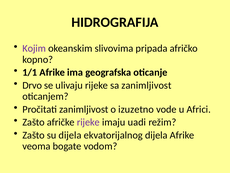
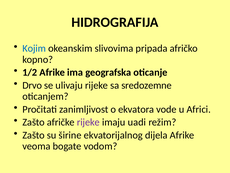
Kojim colour: purple -> blue
1/1: 1/1 -> 1/2
sa zanimljivost: zanimljivost -> sredozemne
izuzetno: izuzetno -> ekvatora
su dijela: dijela -> širine
